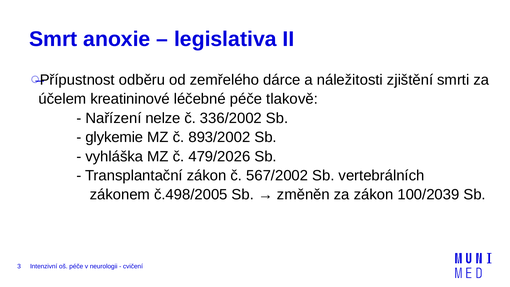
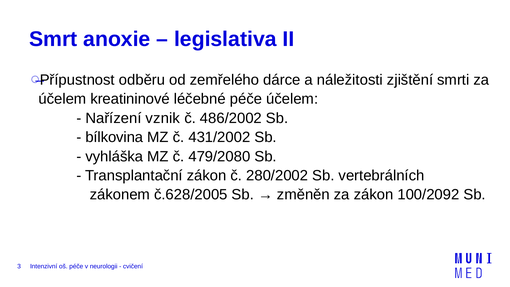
péče tlakově: tlakově -> účelem
nelze: nelze -> vznik
336/2002: 336/2002 -> 486/2002
glykemie: glykemie -> bílkovina
893/2002: 893/2002 -> 431/2002
479/2026: 479/2026 -> 479/2080
567/2002: 567/2002 -> 280/2002
č.498/2005: č.498/2005 -> č.628/2005
100/2039: 100/2039 -> 100/2092
